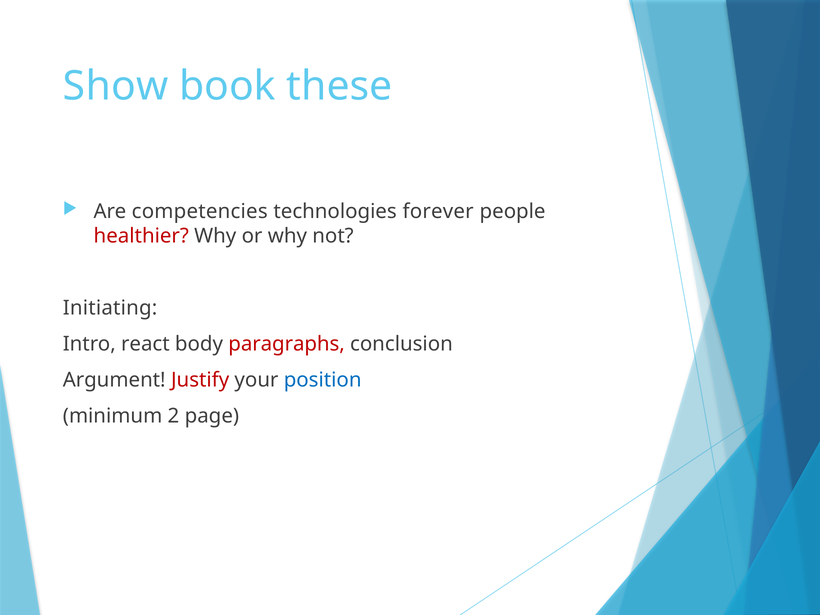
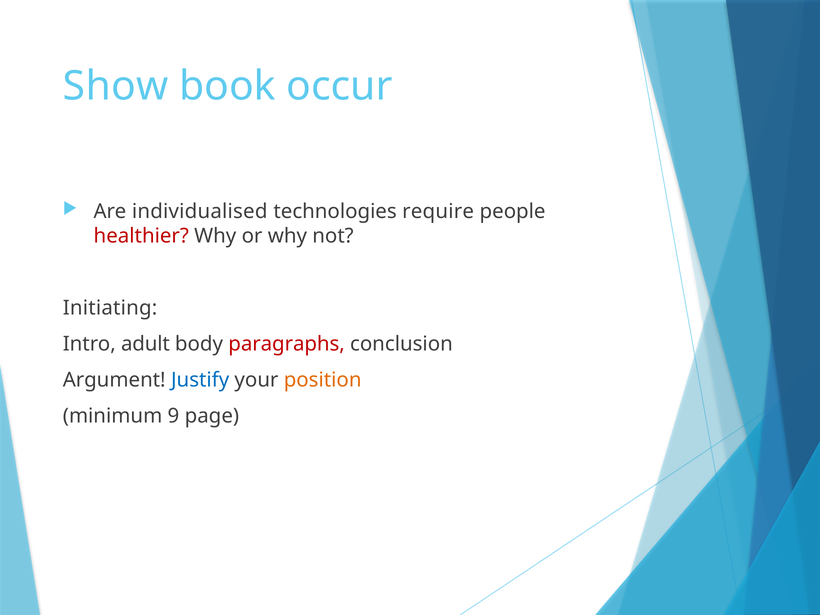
these: these -> occur
competencies: competencies -> individualised
forever: forever -> require
react: react -> adult
Justify colour: red -> blue
position colour: blue -> orange
2: 2 -> 9
